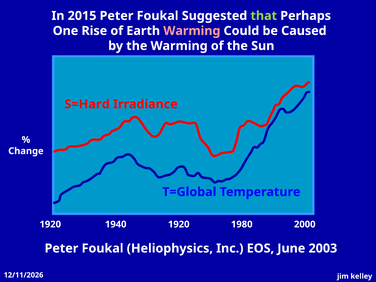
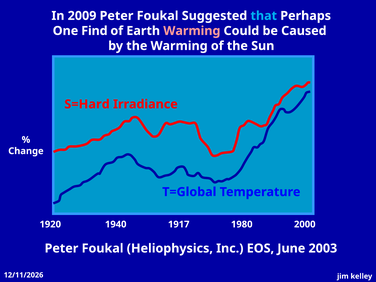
2015: 2015 -> 2009
that colour: light green -> light blue
Rise: Rise -> Find
1940 1920: 1920 -> 1917
